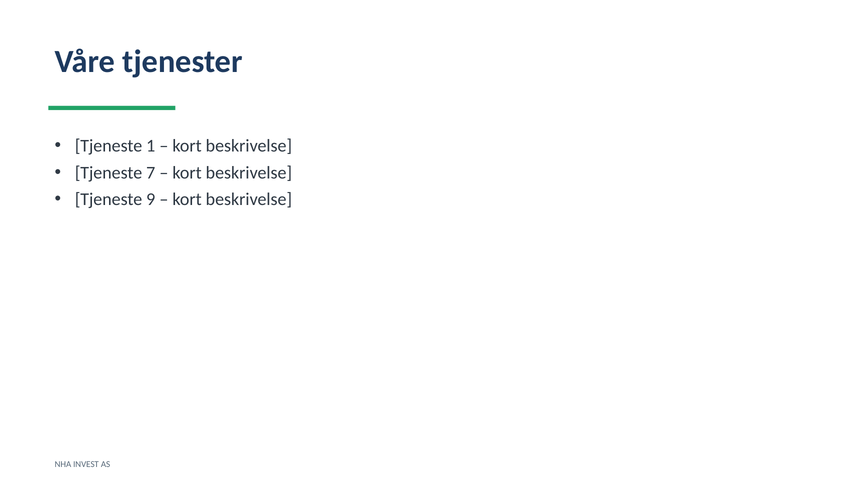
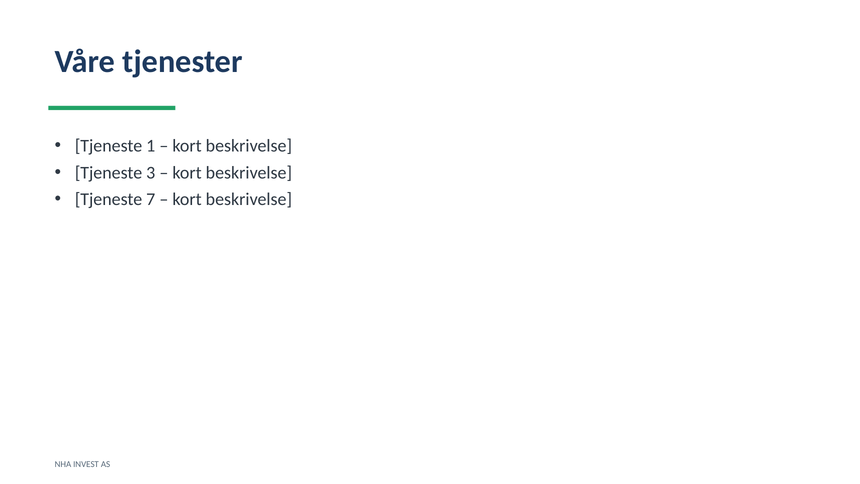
7: 7 -> 3
9: 9 -> 7
